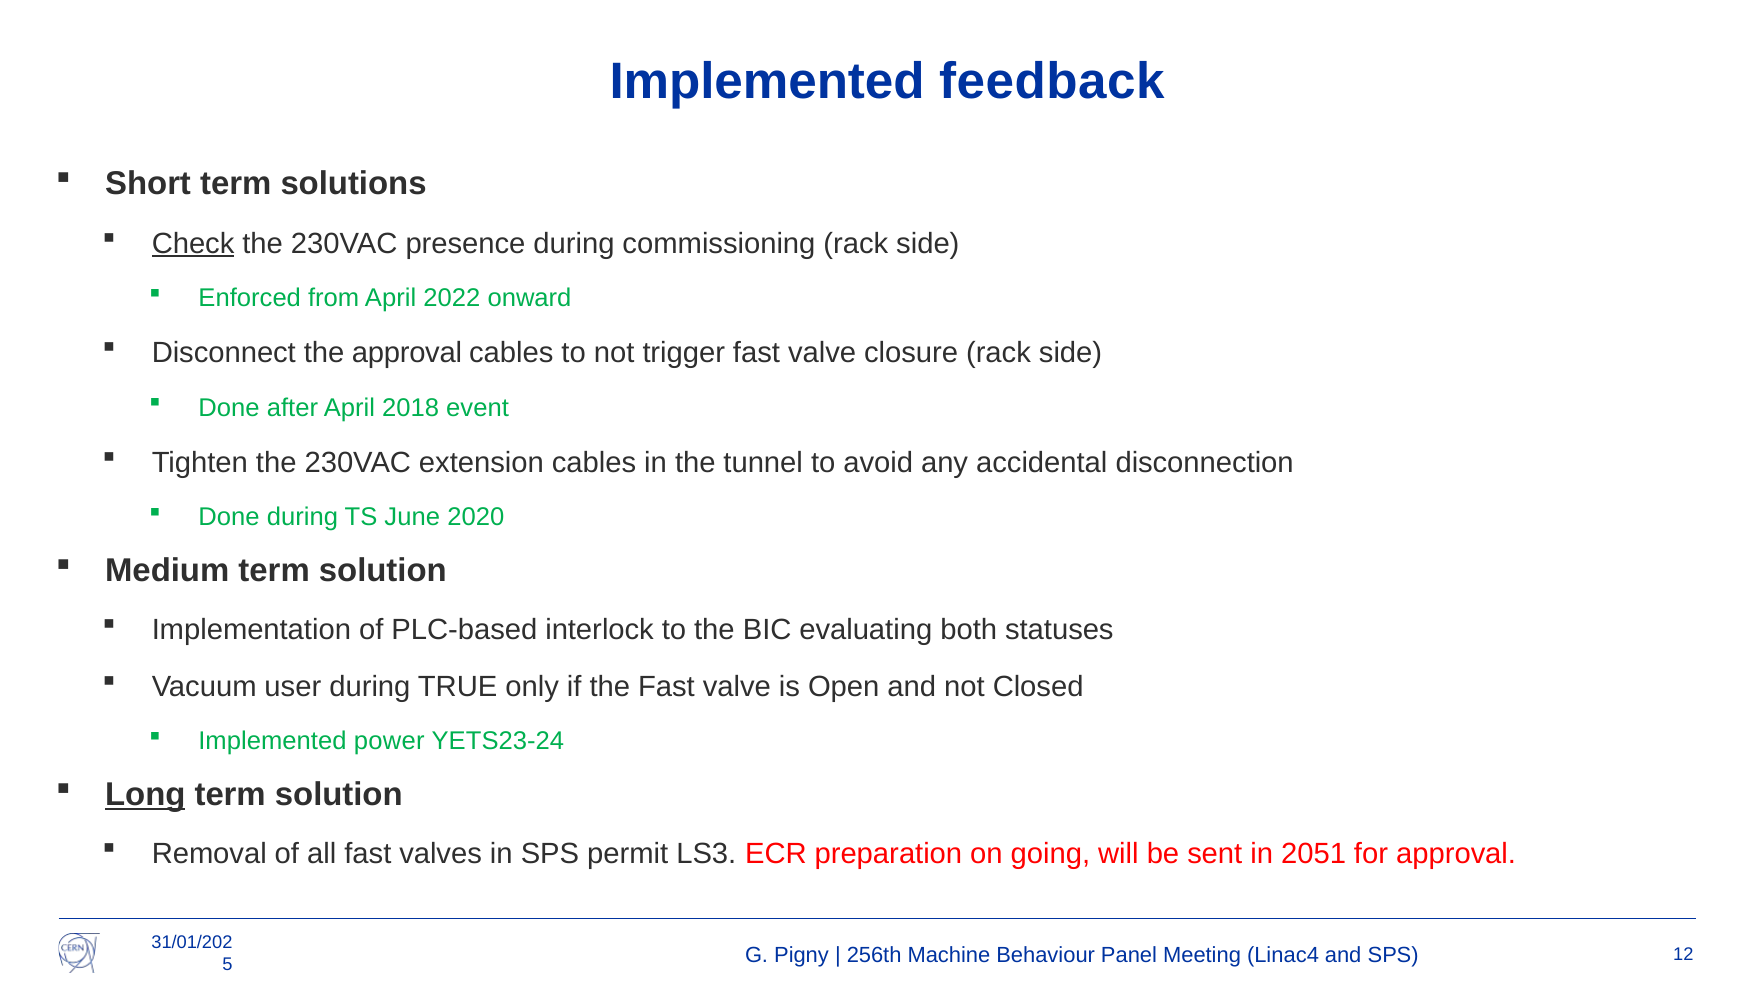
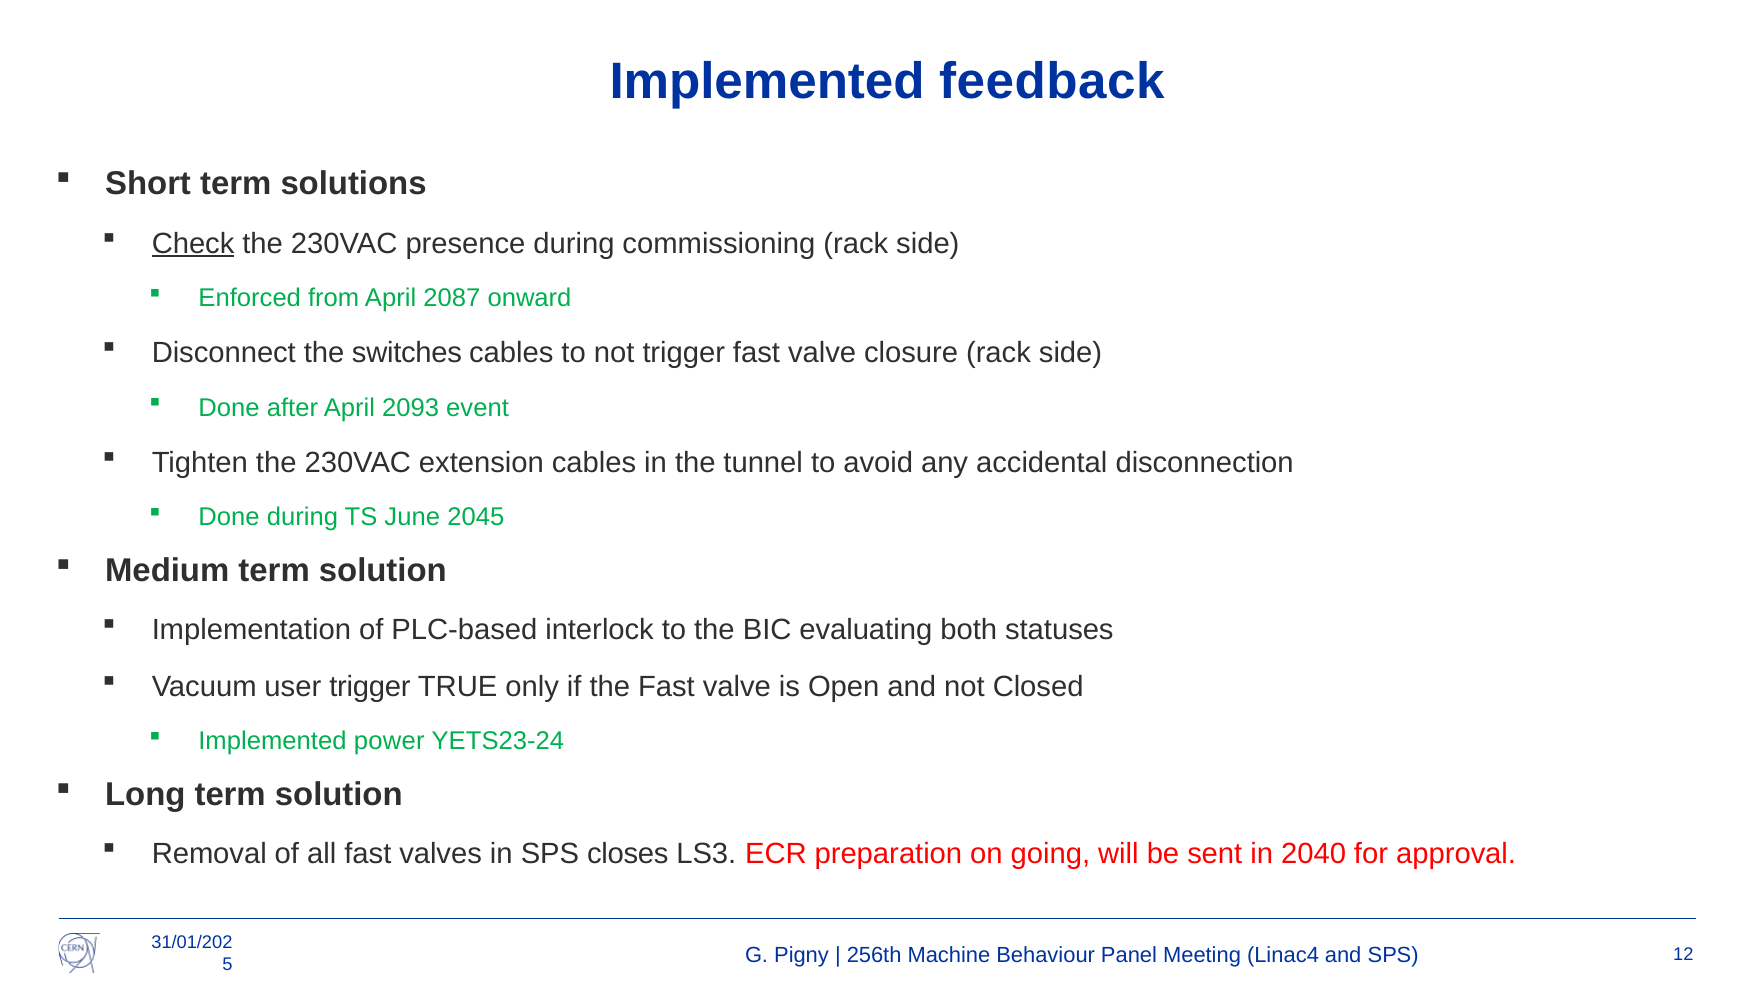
2022: 2022 -> 2087
the approval: approval -> switches
2018: 2018 -> 2093
2020: 2020 -> 2045
user during: during -> trigger
Long underline: present -> none
permit: permit -> closes
2051: 2051 -> 2040
